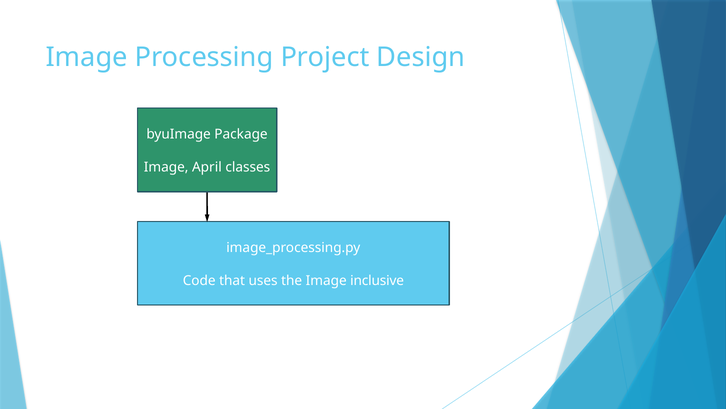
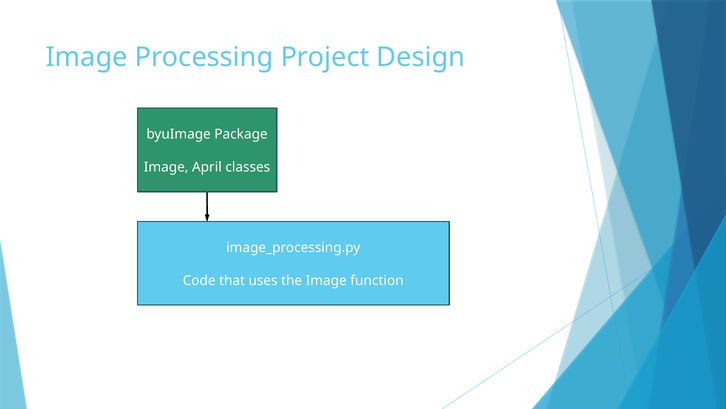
inclusive: inclusive -> function
